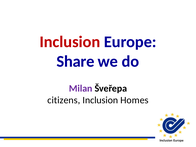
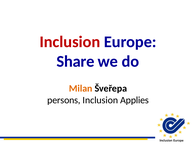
Milan colour: purple -> orange
citizens: citizens -> persons
Homes: Homes -> Applies
